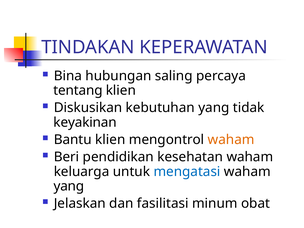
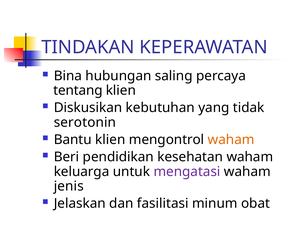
keyakinan: keyakinan -> serotonin
mengatasi colour: blue -> purple
yang at (69, 186): yang -> jenis
